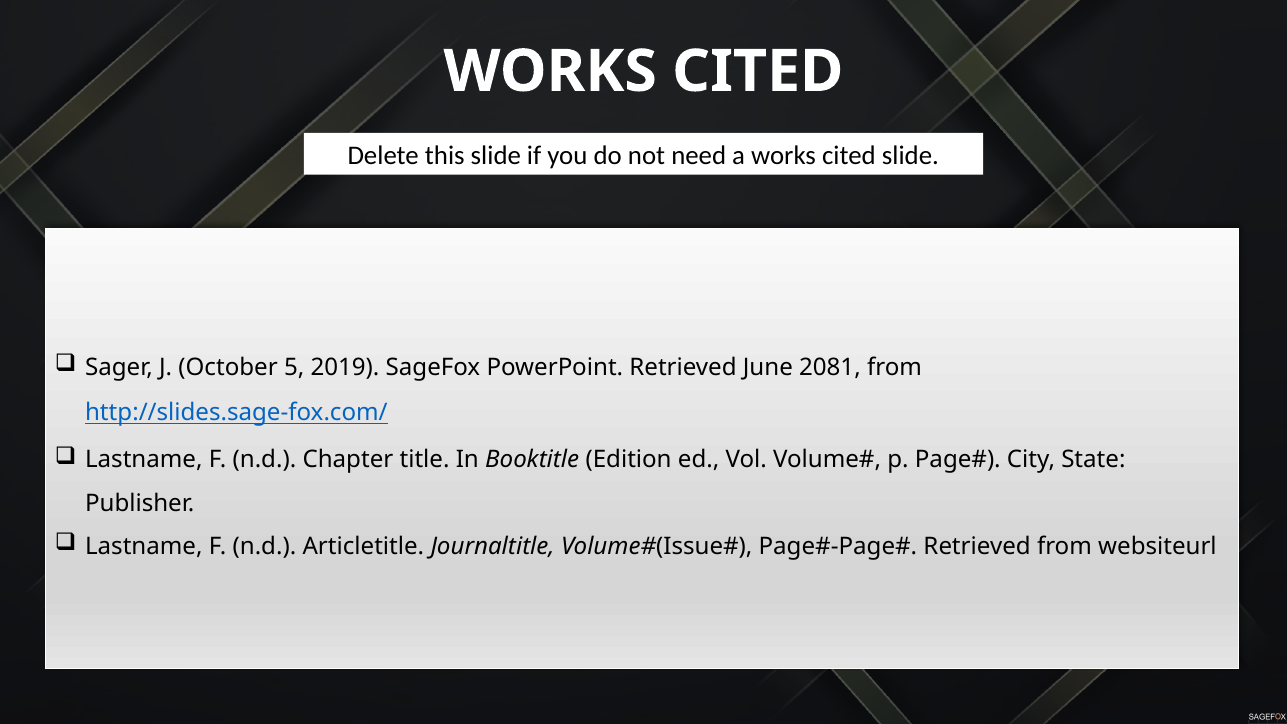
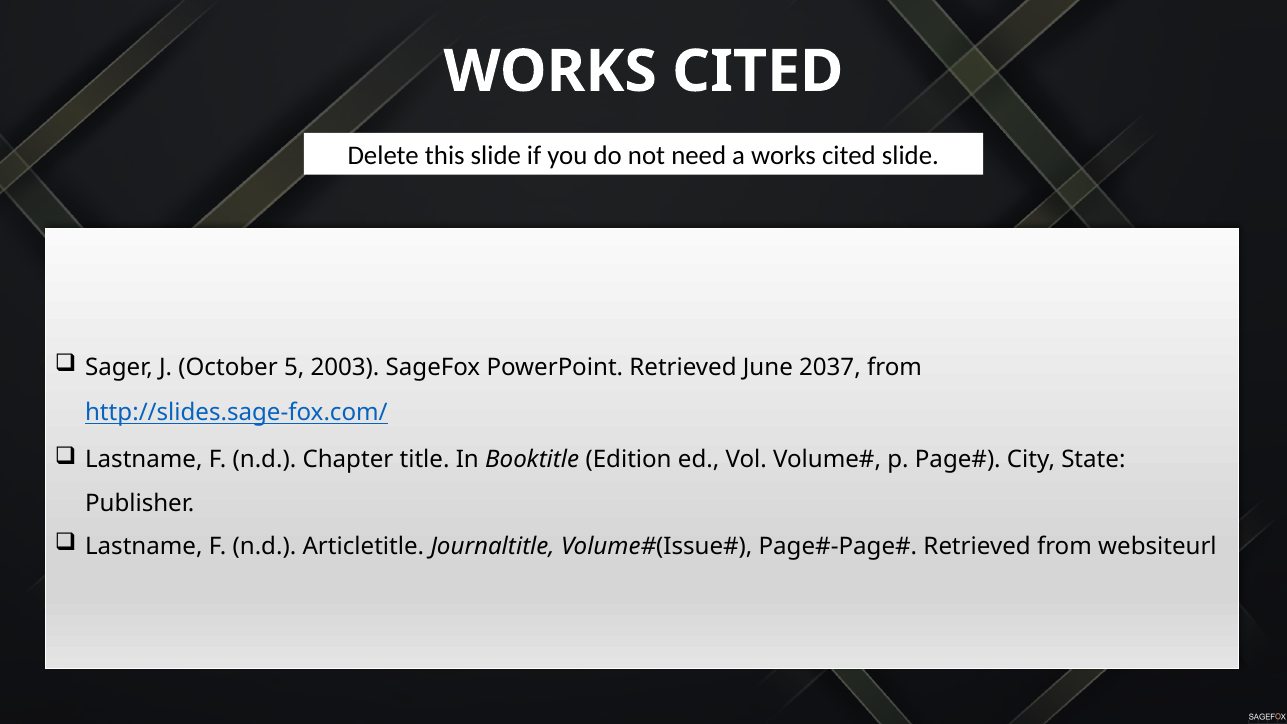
2019: 2019 -> 2003
2081: 2081 -> 2037
